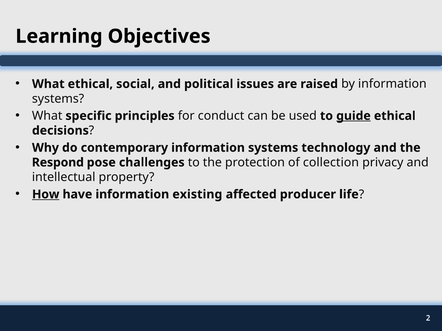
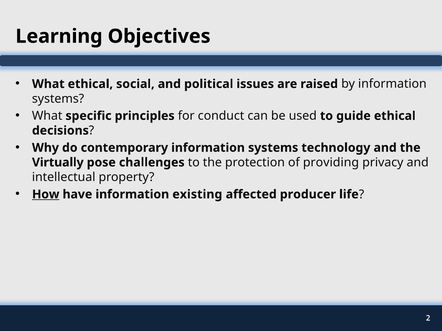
guide underline: present -> none
Respond: Respond -> Virtually
collection: collection -> providing
